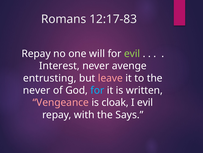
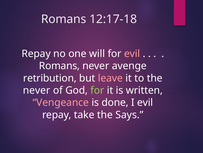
12:17-83: 12:17-83 -> 12:17-18
evil at (132, 53) colour: light green -> pink
Interest at (59, 66): Interest -> Romans
entrusting: entrusting -> retribution
for at (97, 90) colour: light blue -> light green
cloak: cloak -> done
with: with -> take
